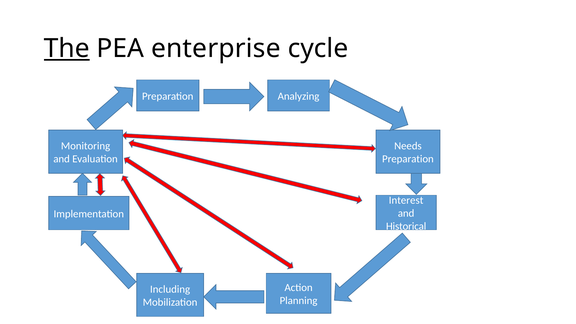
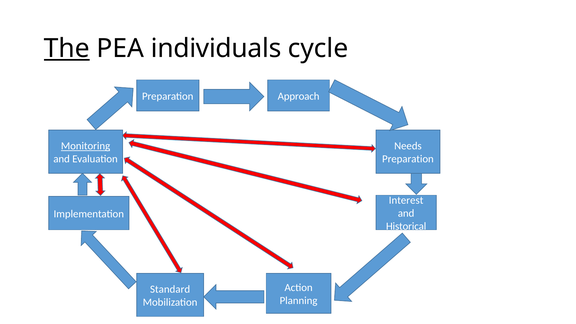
enterprise: enterprise -> individuals
Analyzing: Analyzing -> Approach
Monitoring underline: none -> present
Including: Including -> Standard
